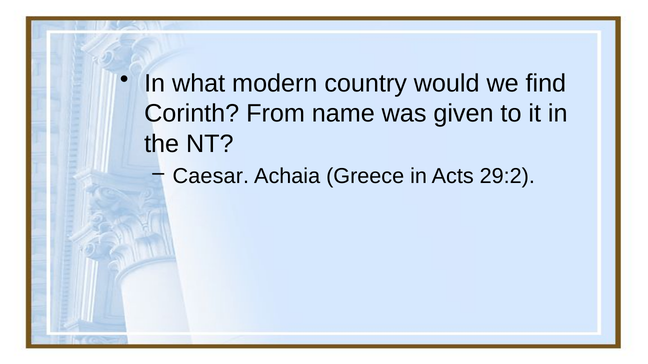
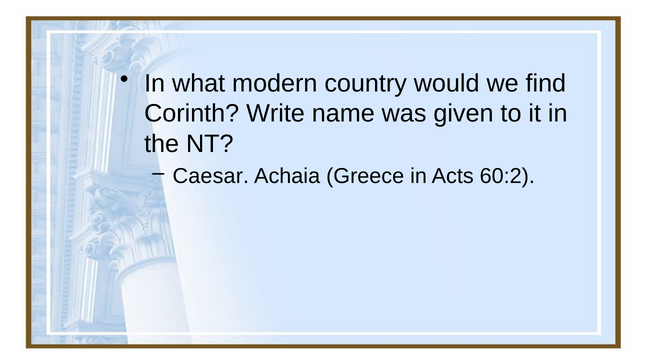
From: From -> Write
29:2: 29:2 -> 60:2
